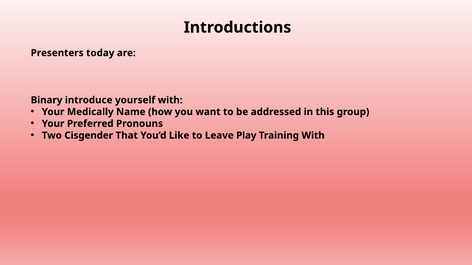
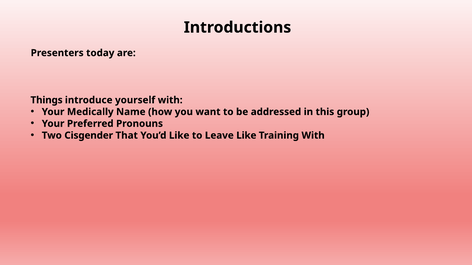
Binary: Binary -> Things
Leave Play: Play -> Like
